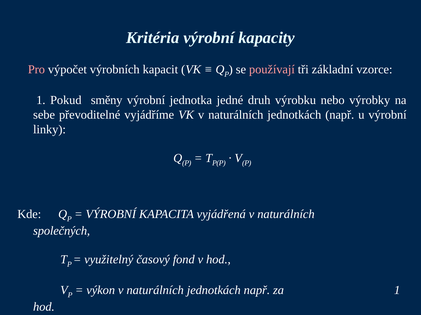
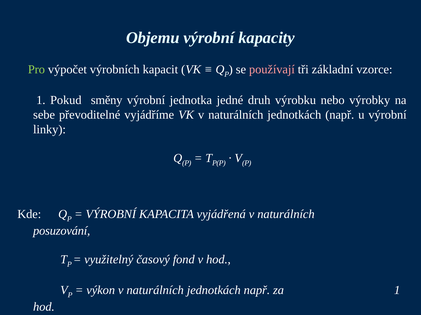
Kritéria: Kritéria -> Objemu
Pro colour: pink -> light green
společných: společných -> posuzování
